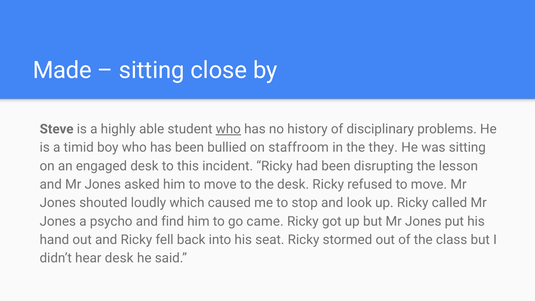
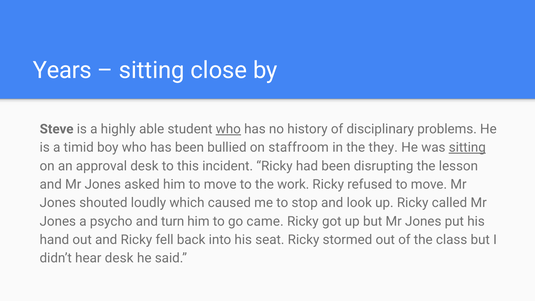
Made: Made -> Years
sitting at (467, 147) underline: none -> present
engaged: engaged -> approval
the desk: desk -> work
find: find -> turn
